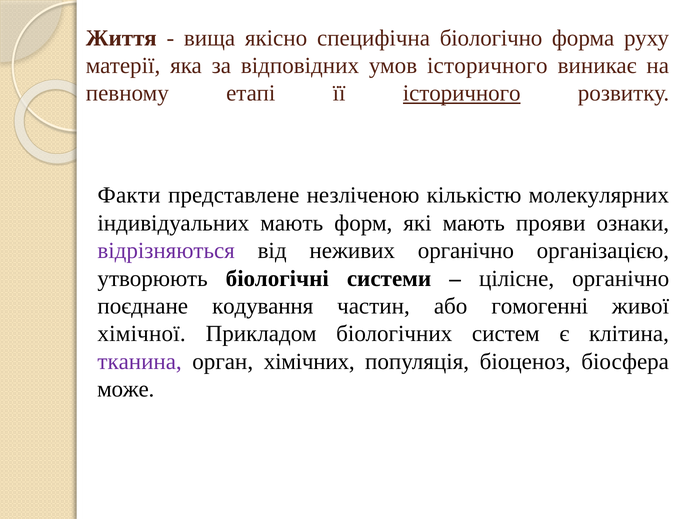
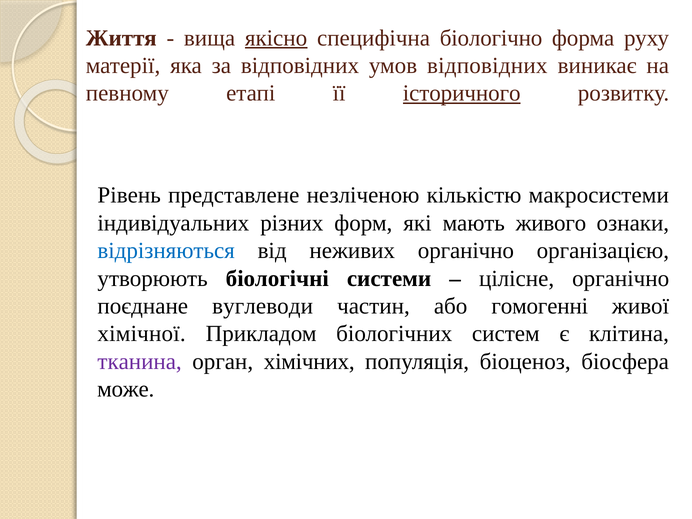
якісно underline: none -> present
умов історичного: історичного -> відповідних
Факти: Факти -> Рівень
молекулярних: молекулярних -> макросистеми
індивідуальних мають: мають -> різних
прояви: прояви -> живого
відрізняються colour: purple -> blue
кодування: кодування -> вуглеводи
